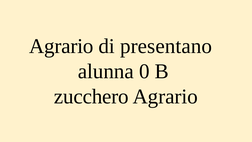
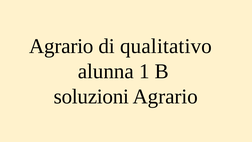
presentano: presentano -> qualitativo
0: 0 -> 1
zucchero: zucchero -> soluzioni
